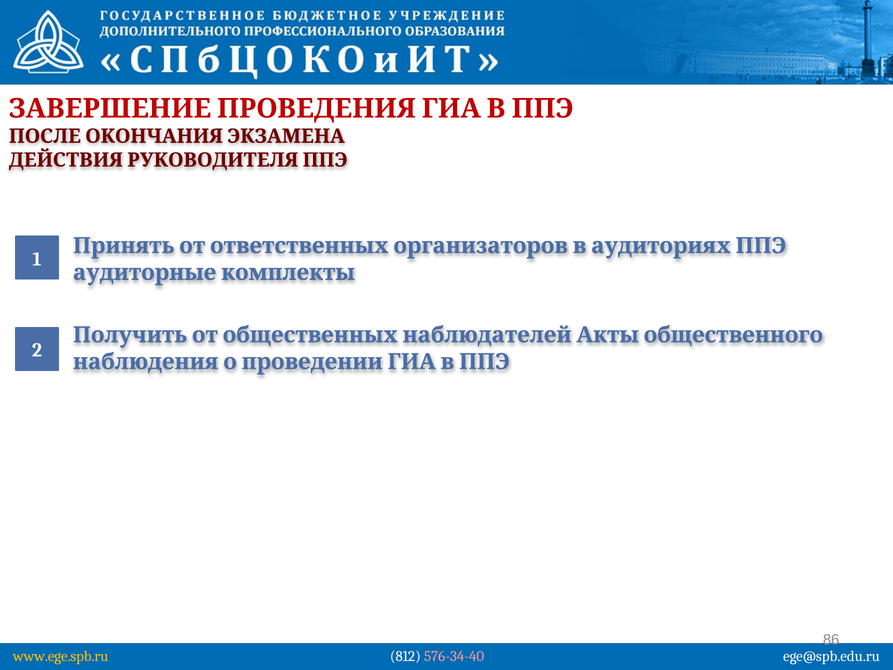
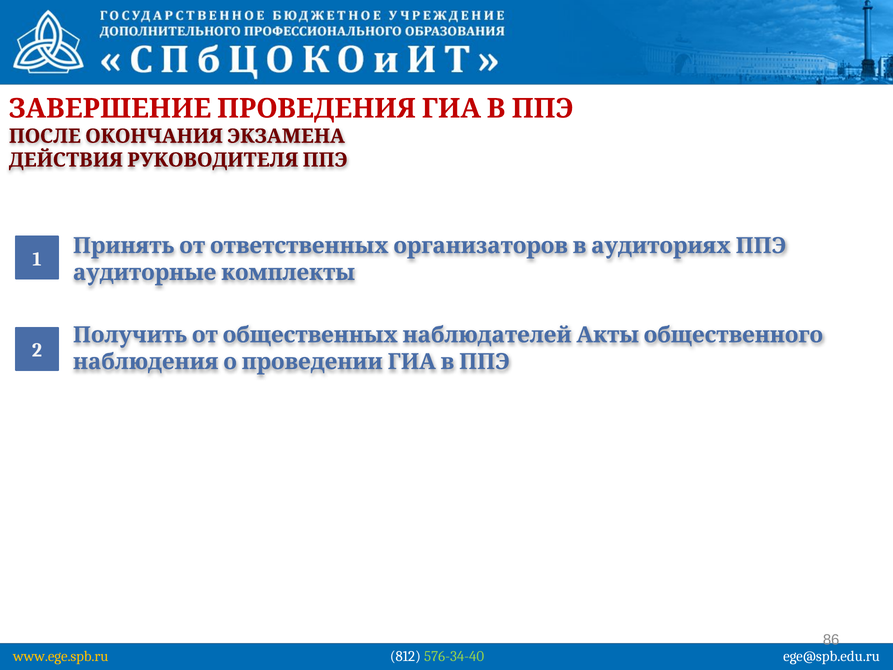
576-34-40 colour: pink -> light green
